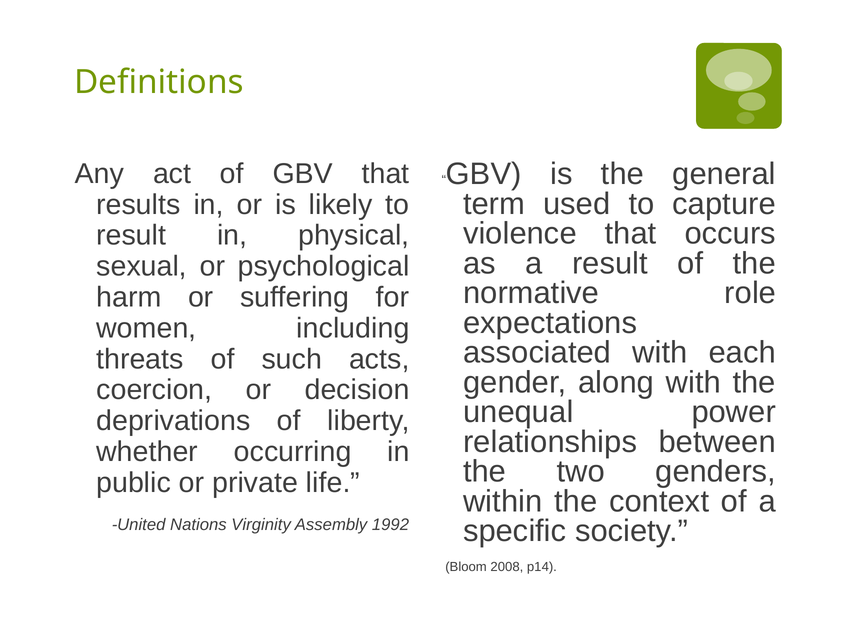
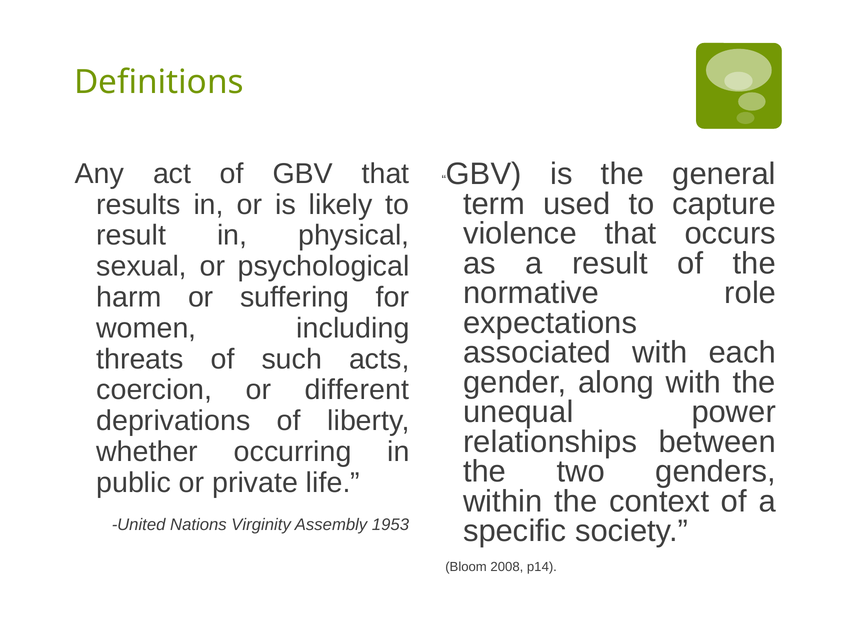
decision: decision -> different
1992: 1992 -> 1953
